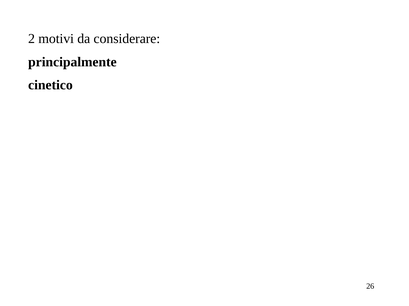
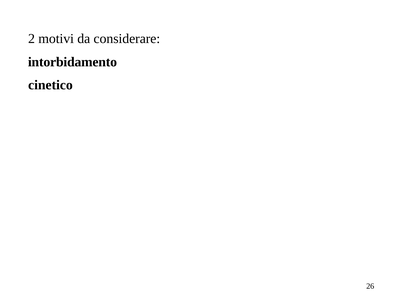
principalmente: principalmente -> intorbidamento
